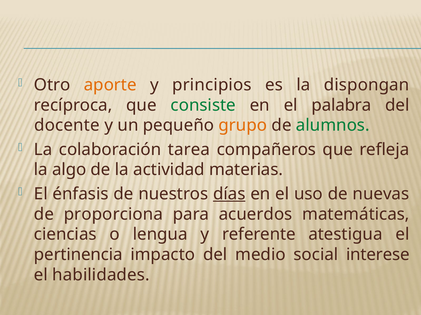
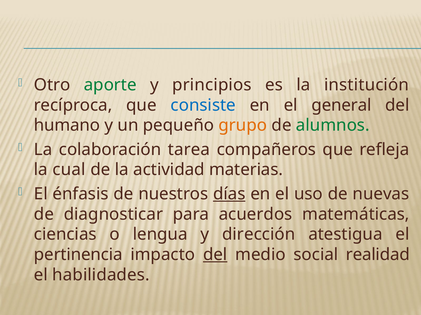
aporte colour: orange -> green
dispongan: dispongan -> institución
consiste colour: green -> blue
palabra: palabra -> general
docente: docente -> humano
algo: algo -> cual
proporciona: proporciona -> diagnosticar
referente: referente -> dirección
del at (215, 255) underline: none -> present
interese: interese -> realidad
